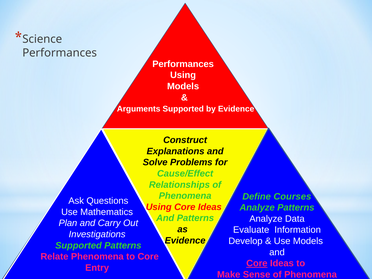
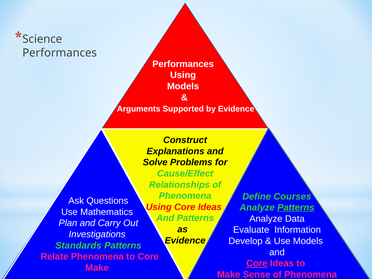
Patterns at (296, 208) underline: none -> present
Supported at (78, 245): Supported -> Standards
Entry at (97, 268): Entry -> Make
